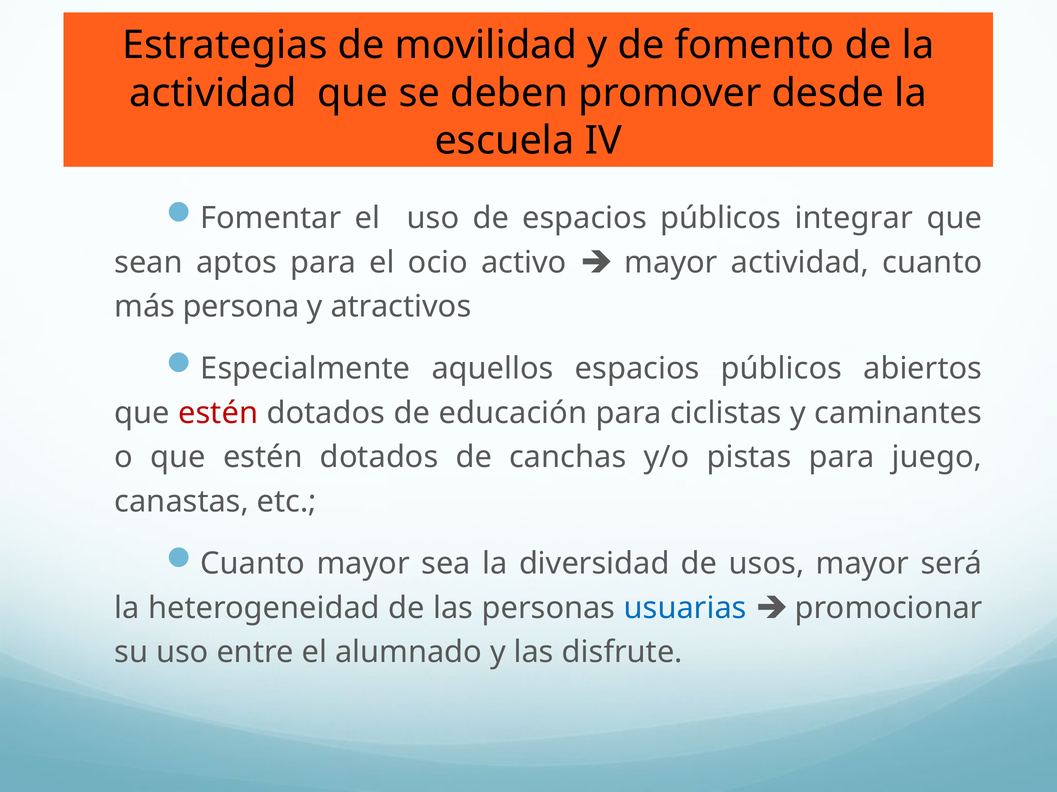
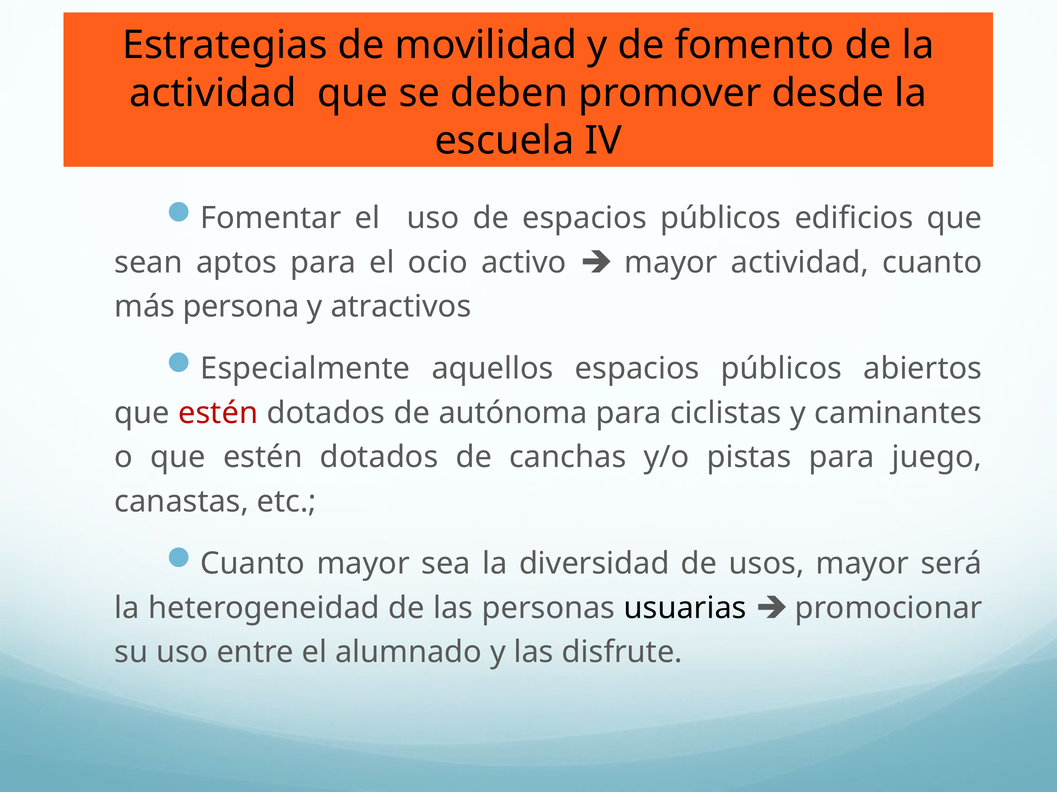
integrar: integrar -> edificios
educación: educación -> autónoma
usuarias colour: blue -> black
